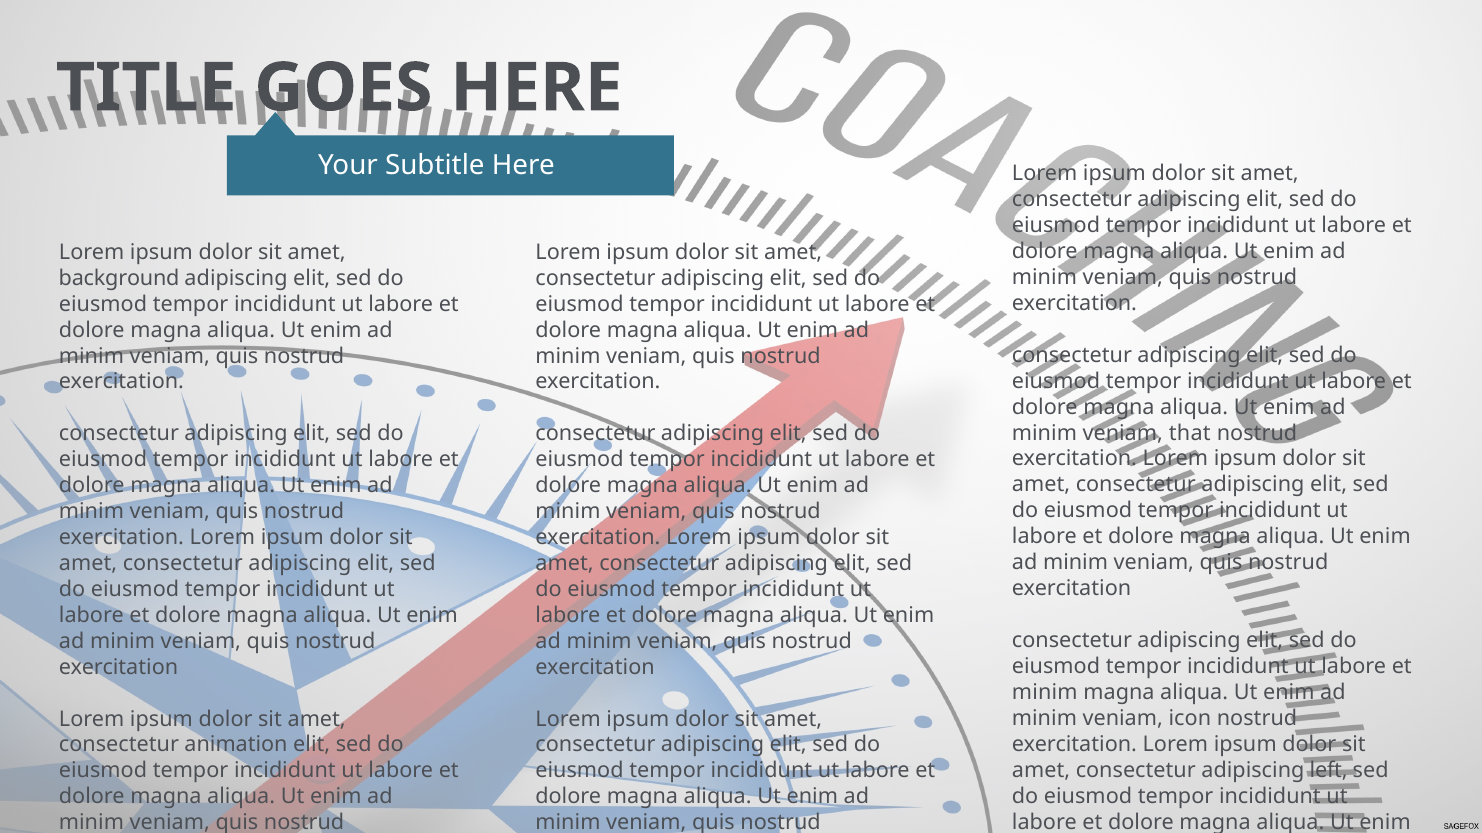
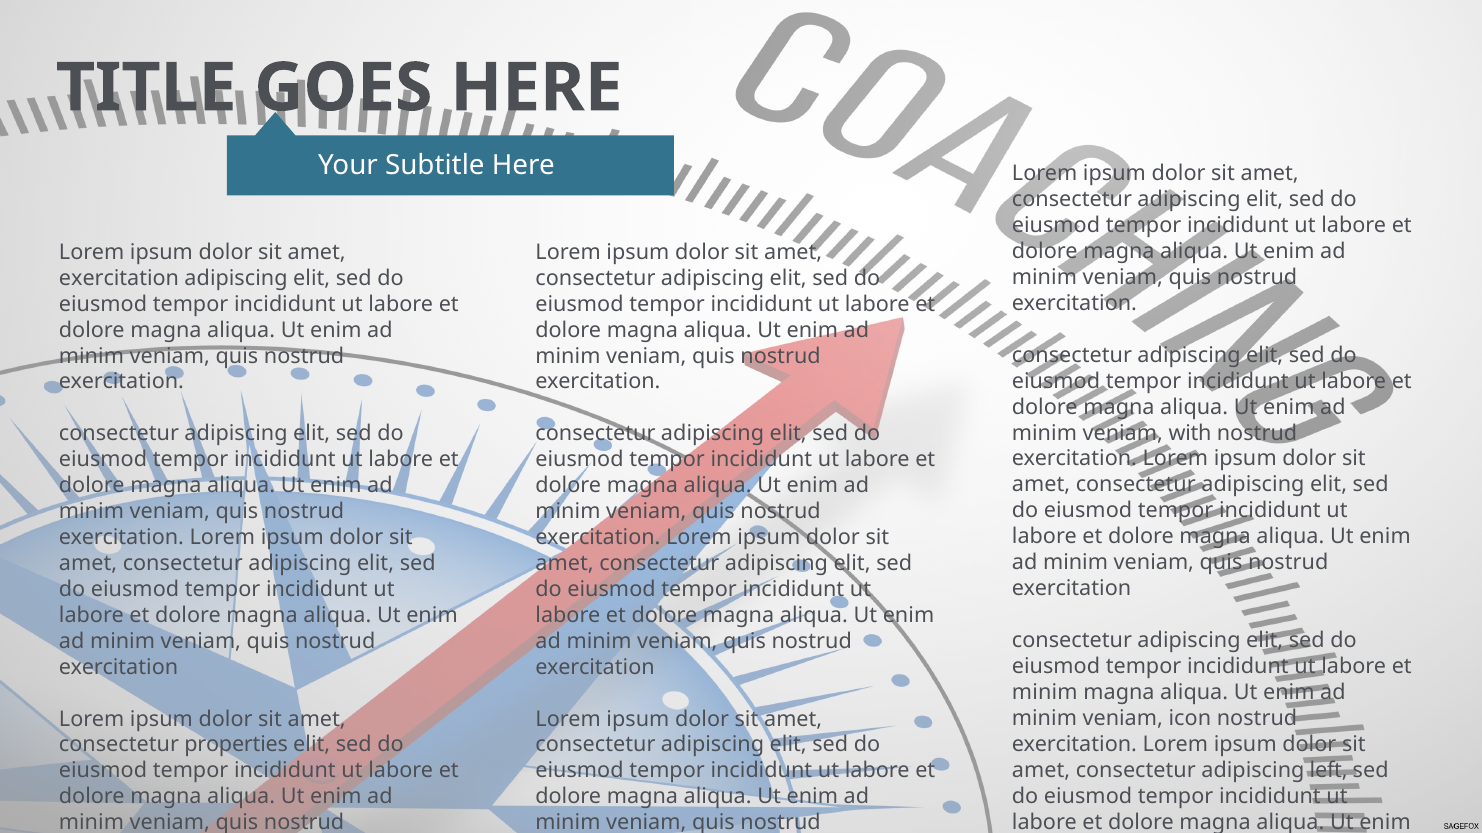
background at (119, 278): background -> exercitation
that: that -> with
animation: animation -> properties
